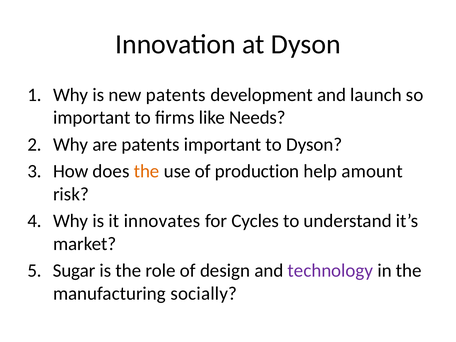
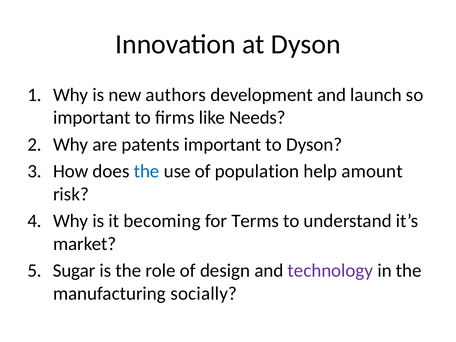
new patents: patents -> authors
the at (147, 171) colour: orange -> blue
production: production -> population
innovates: innovates -> becoming
Cycles: Cycles -> Terms
